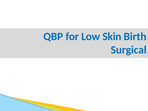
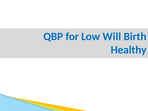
Skin: Skin -> Will
Surgical: Surgical -> Healthy
